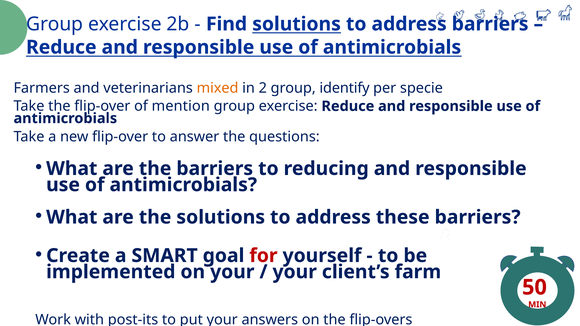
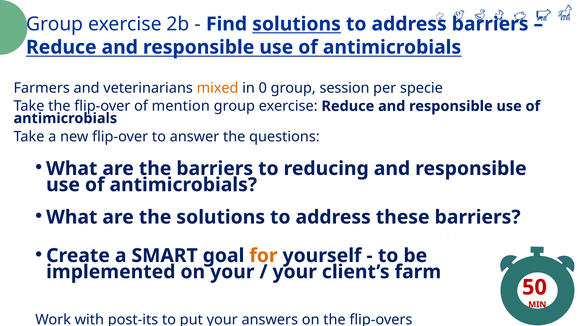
2: 2 -> 0
identify: identify -> session
for colour: red -> orange
